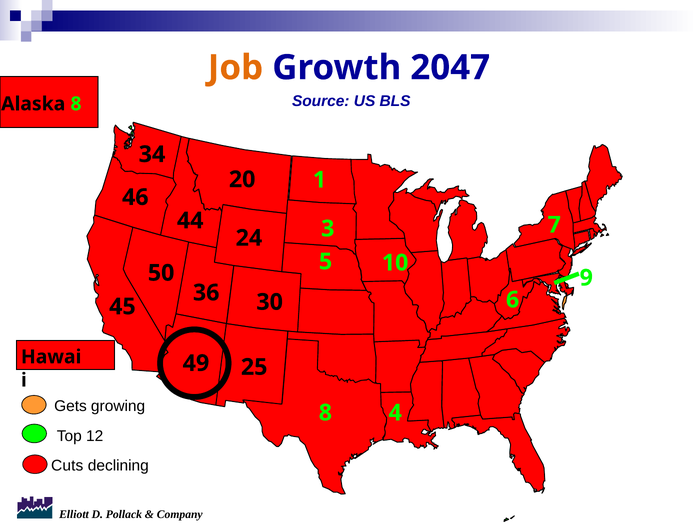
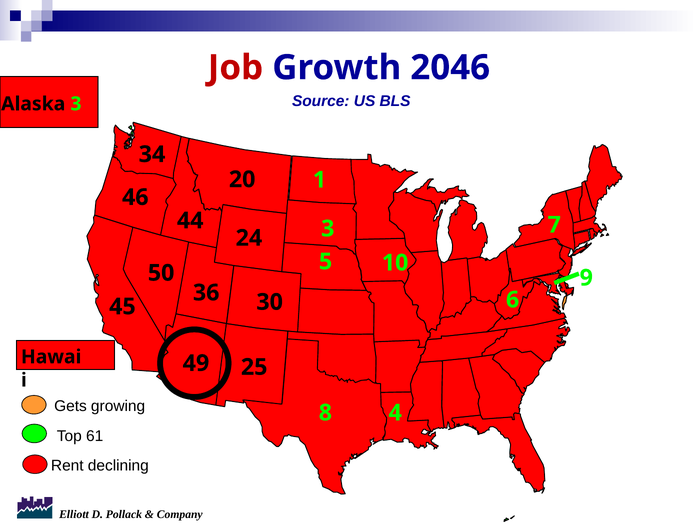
Job colour: orange -> red
2047: 2047 -> 2046
Alaska 8: 8 -> 3
12: 12 -> 61
Cuts: Cuts -> Rent
